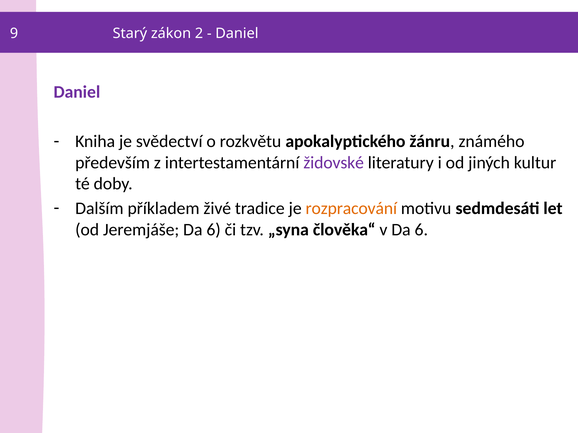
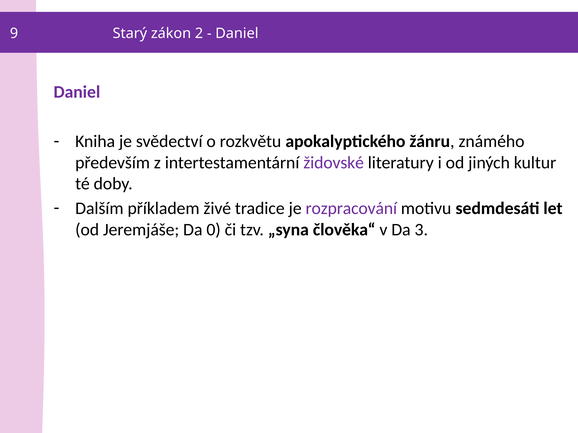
rozpracování colour: orange -> purple
Jeremjáše Da 6: 6 -> 0
v Da 6: 6 -> 3
